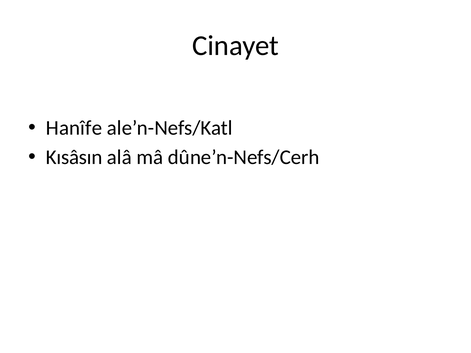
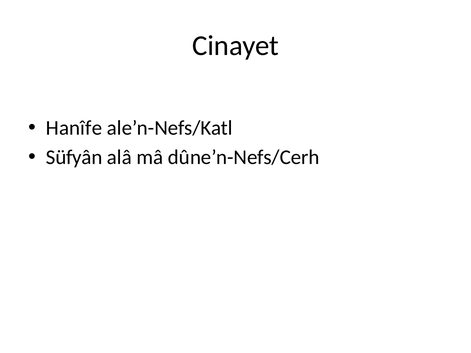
Kısâsın: Kısâsın -> Süfyân
